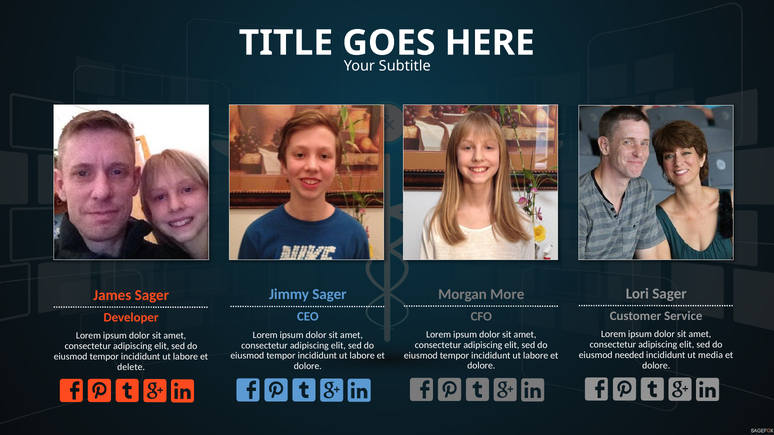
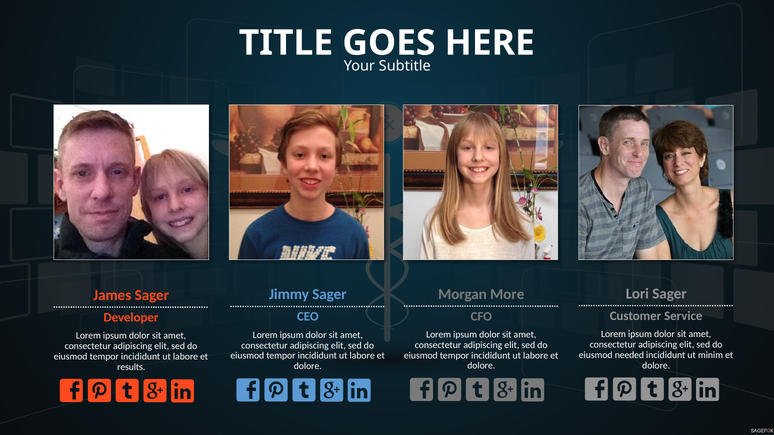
media: media -> minim
delete: delete -> results
